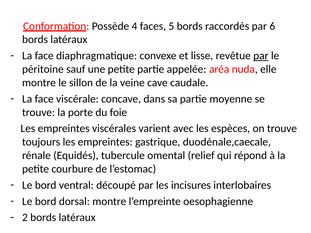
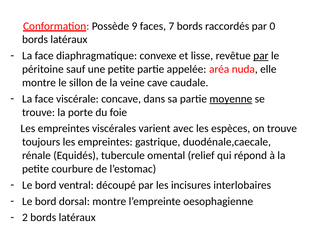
4: 4 -> 9
5: 5 -> 7
6: 6 -> 0
moyenne underline: none -> present
